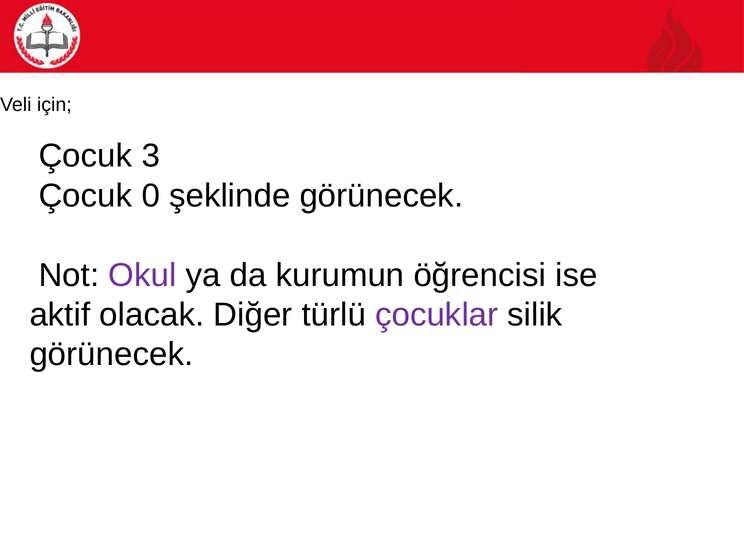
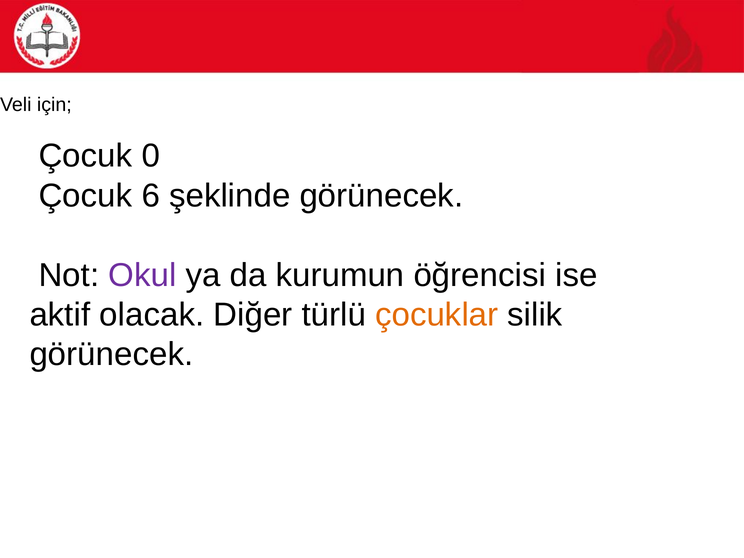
3: 3 -> 0
0: 0 -> 6
çocuklar colour: purple -> orange
